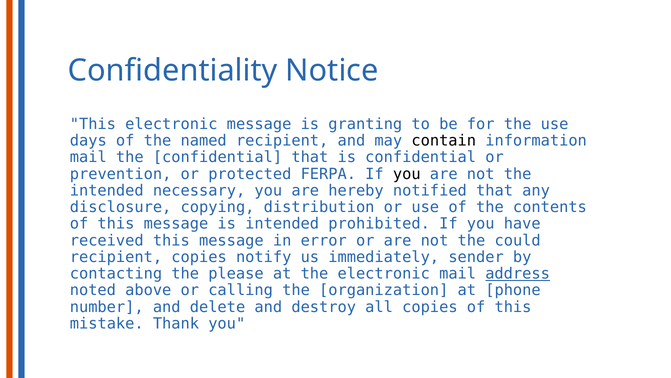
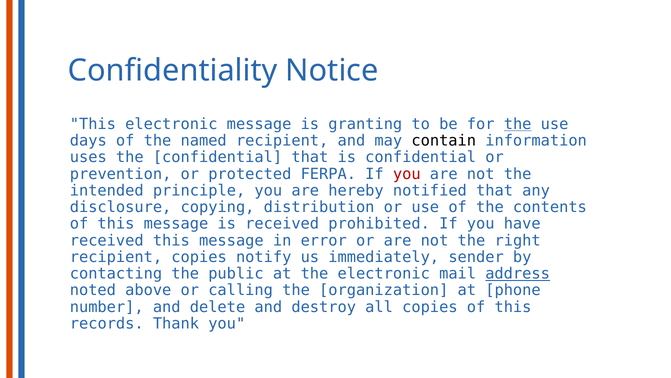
the at (518, 124) underline: none -> present
mail at (88, 157): mail -> uses
you at (407, 174) colour: black -> red
necessary: necessary -> principle
is intended: intended -> received
could: could -> right
please: please -> public
mistake: mistake -> records
